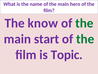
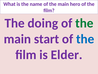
know: know -> doing
the at (85, 39) colour: green -> blue
Topic: Topic -> Elder
